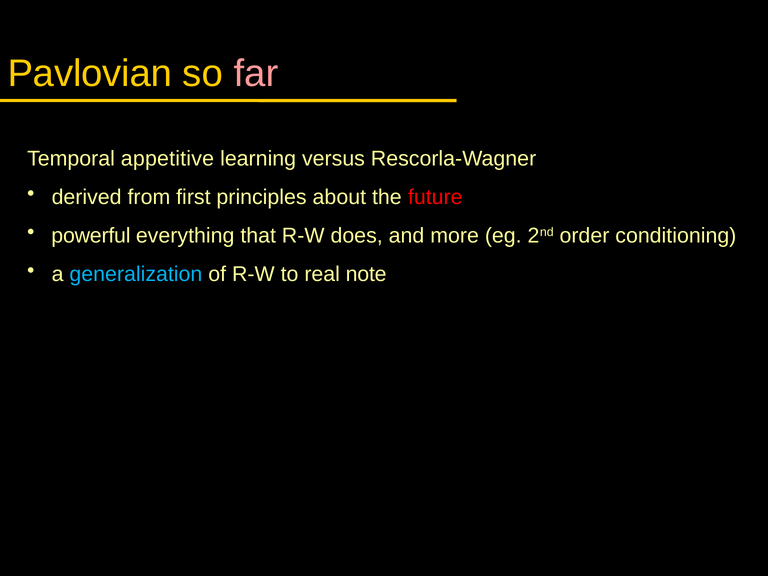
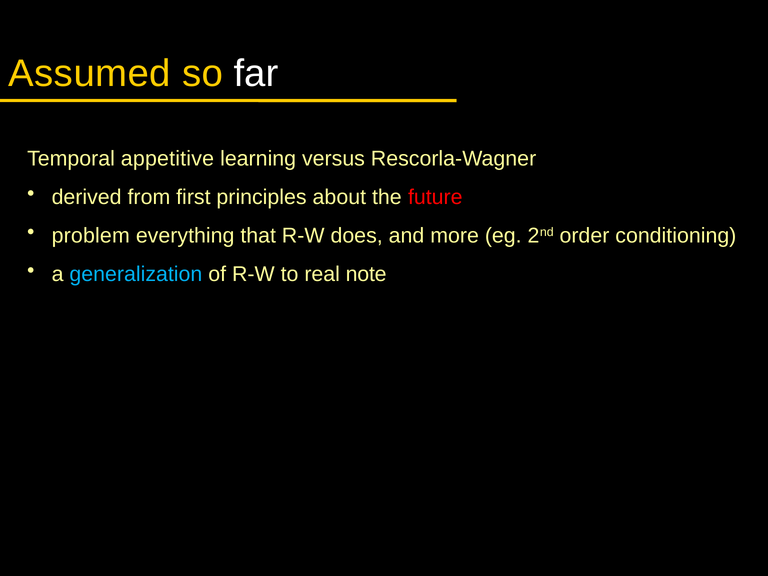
Pavlovian: Pavlovian -> Assumed
far colour: pink -> white
powerful: powerful -> problem
